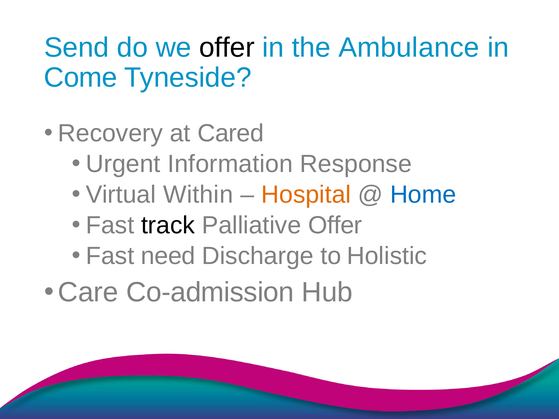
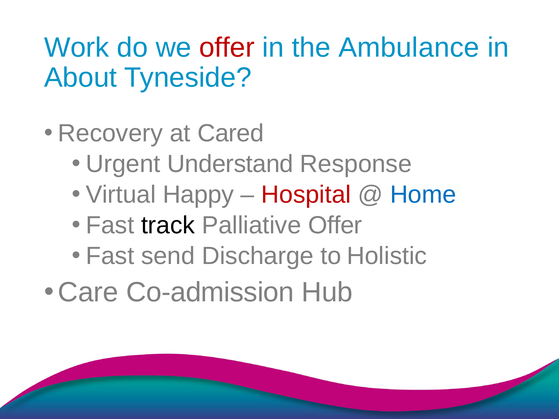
Send: Send -> Work
offer at (227, 48) colour: black -> red
Come: Come -> About
Information: Information -> Understand
Within: Within -> Happy
Hospital colour: orange -> red
need: need -> send
